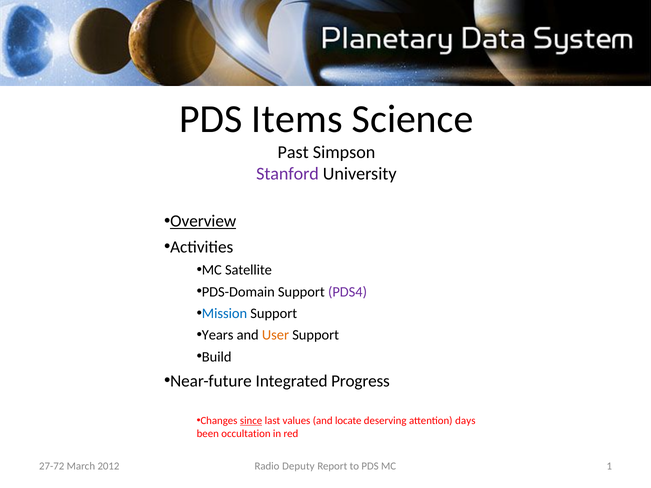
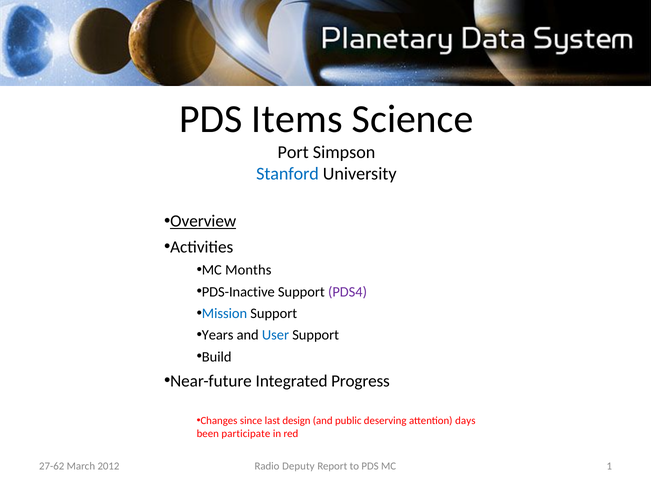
Past: Past -> Port
Stanford colour: purple -> blue
Satellite: Satellite -> Months
PDS-Domain: PDS-Domain -> PDS-Inactive
User colour: orange -> blue
since underline: present -> none
values: values -> design
locate: locate -> public
occultation: occultation -> participate
27-72: 27-72 -> 27-62
